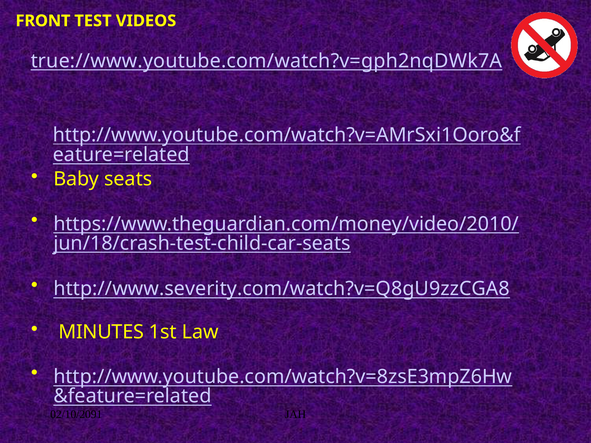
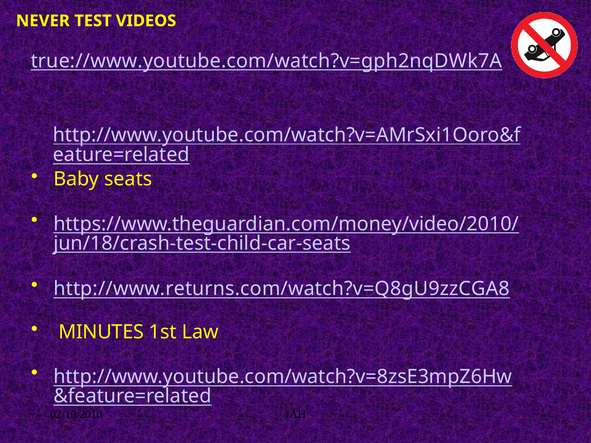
FRONT: FRONT -> NEVER
http://www.severity.com/watch?v=Q8gU9zzCGA8: http://www.severity.com/watch?v=Q8gU9zzCGA8 -> http://www.returns.com/watch?v=Q8gU9zzCGA8
02/10/2091: 02/10/2091 -> 02/10/2010
